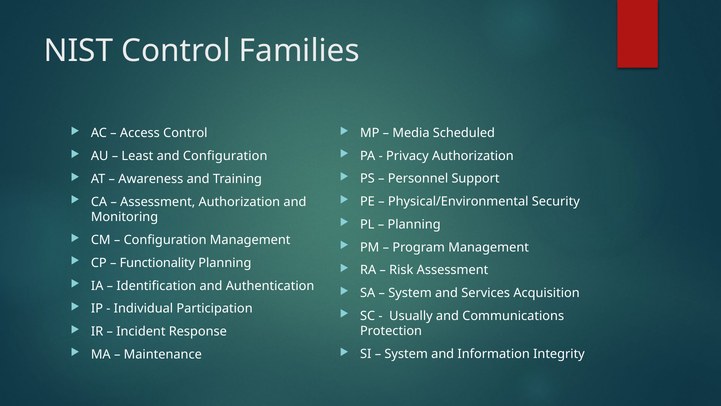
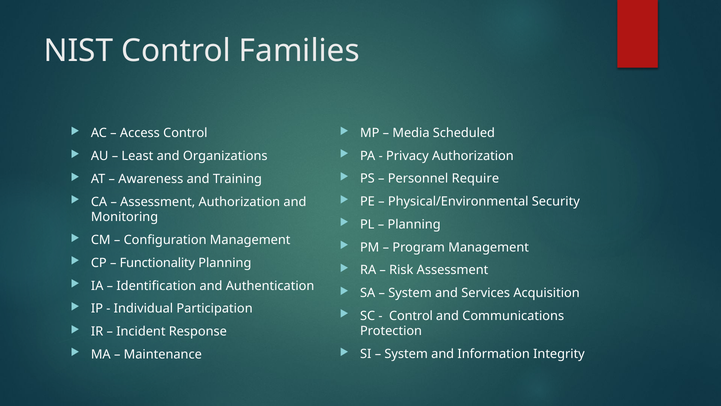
and Configuration: Configuration -> Organizations
Support: Support -> Require
Usually at (411, 316): Usually -> Control
